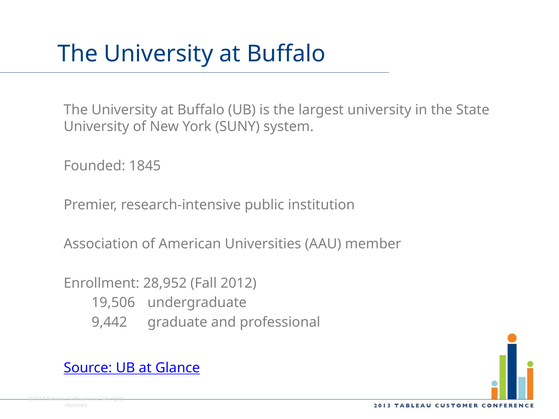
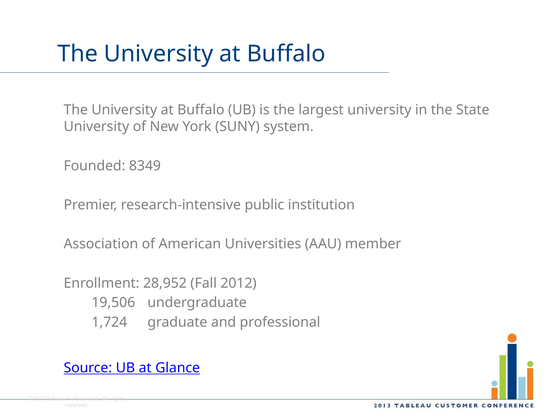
1845: 1845 -> 8349
9,442: 9,442 -> 1,724
